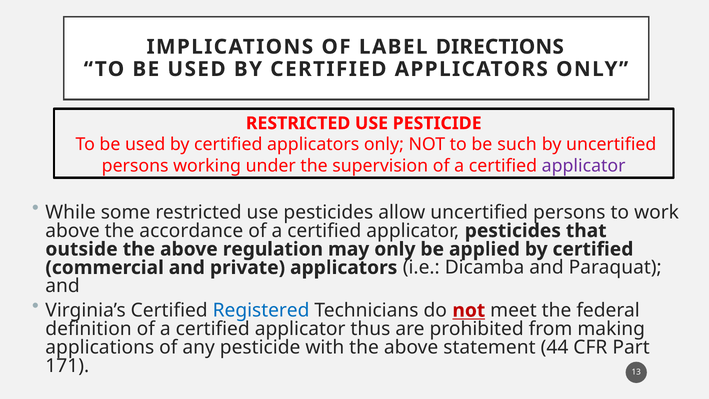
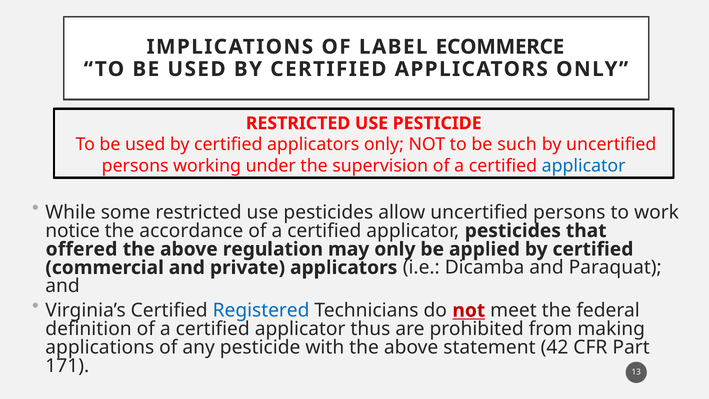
DIRECTIONS: DIRECTIONS -> ECOMMERCE
applicator at (584, 166) colour: purple -> blue
above at (73, 231): above -> notice
outside: outside -> offered
44: 44 -> 42
